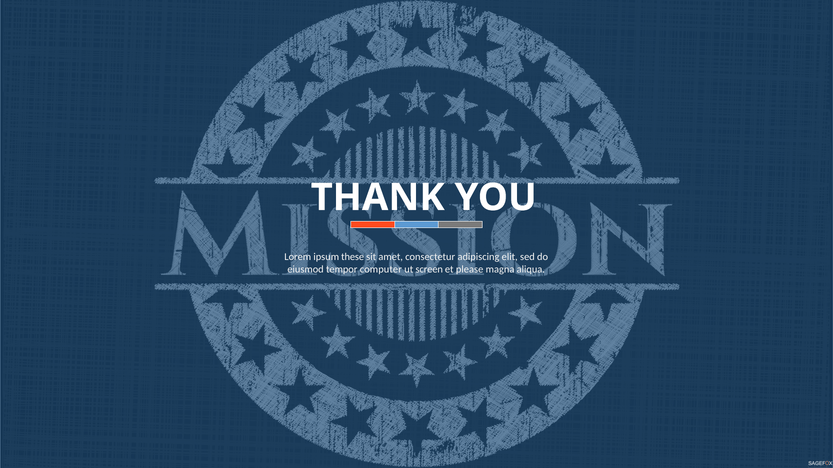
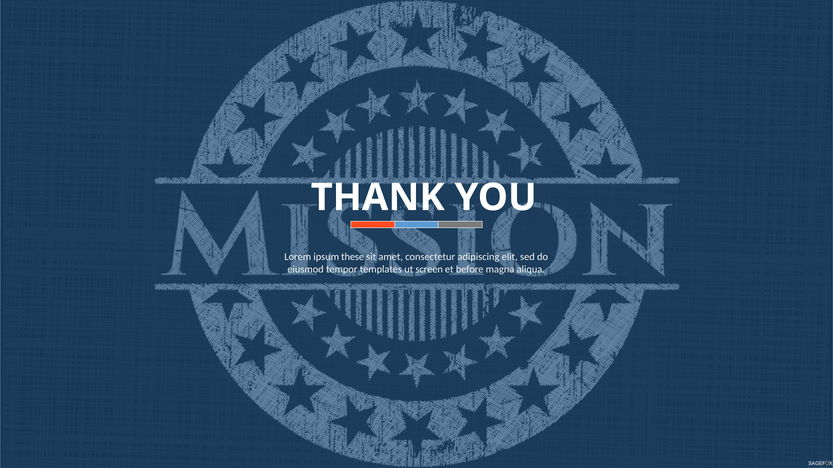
computer: computer -> templates
please: please -> before
